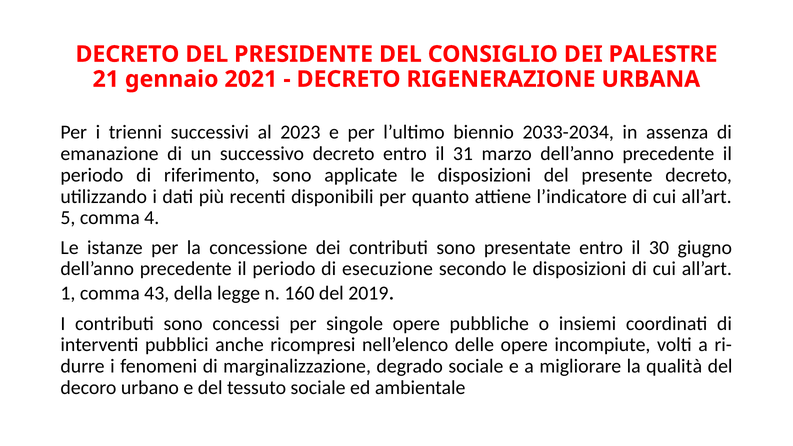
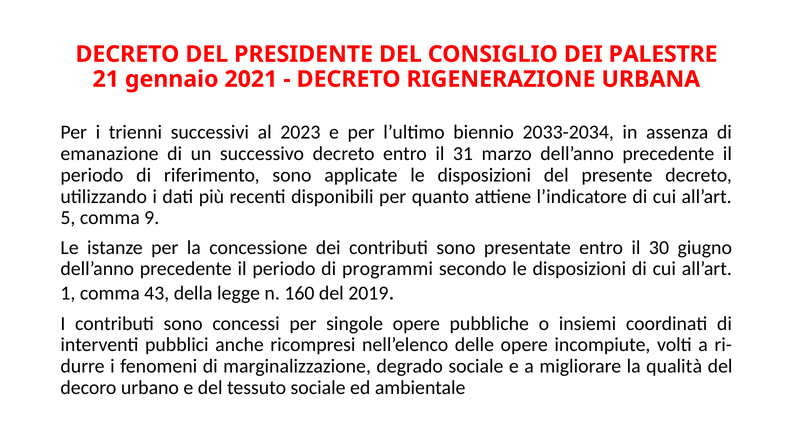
4: 4 -> 9
esecuzione: esecuzione -> programmi
